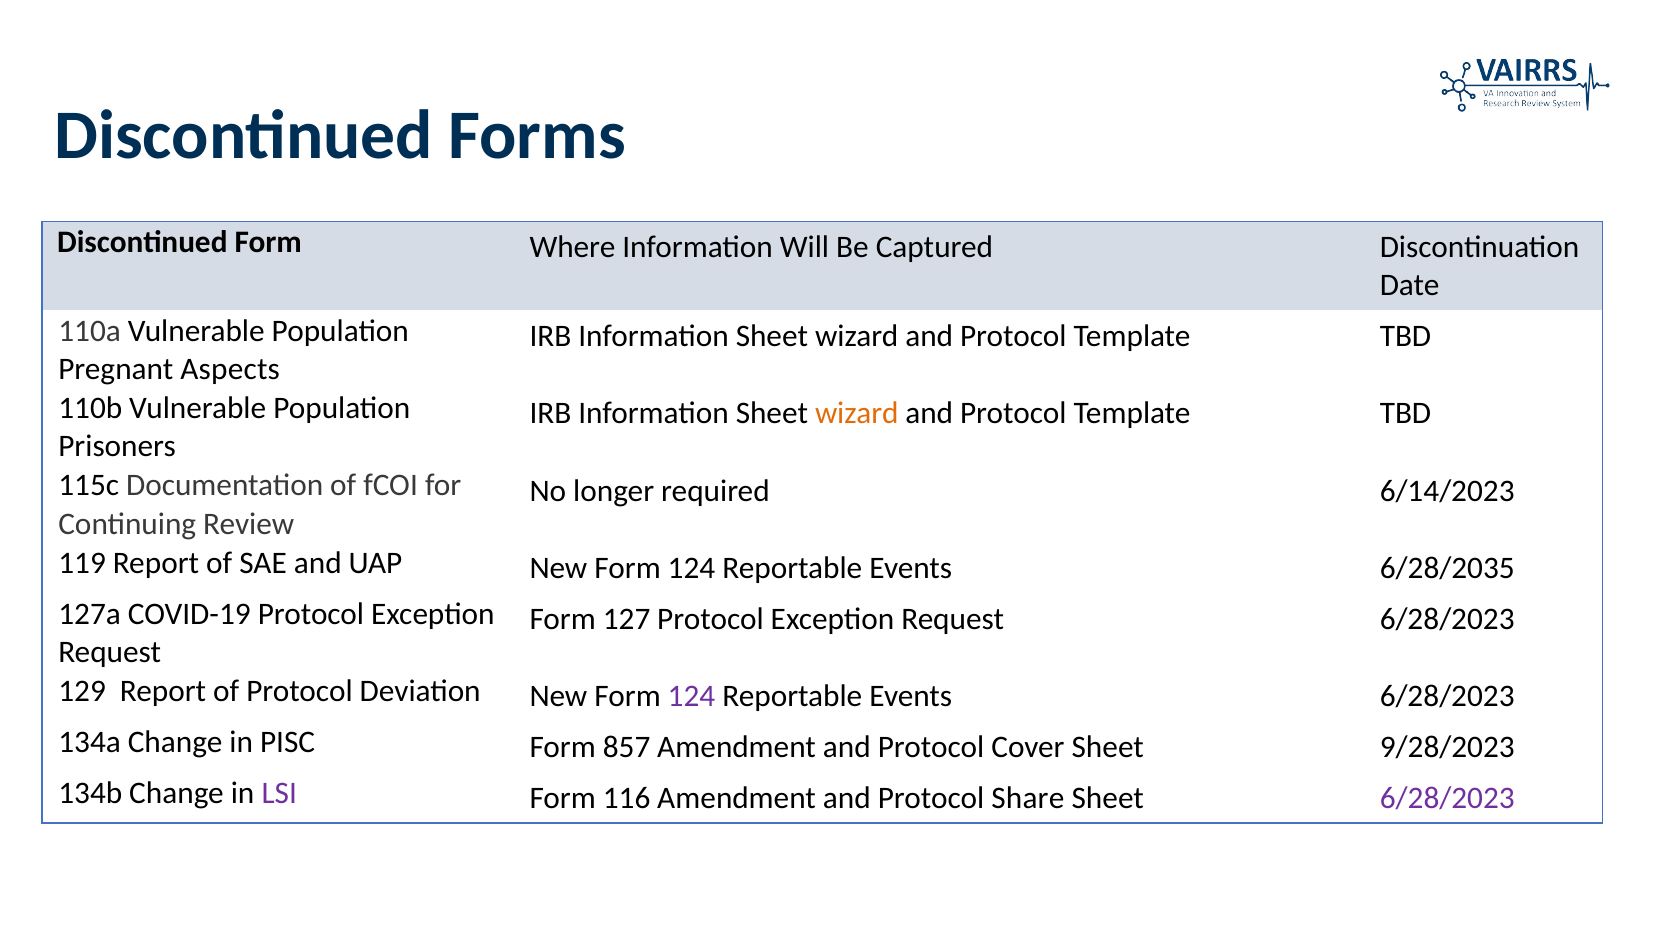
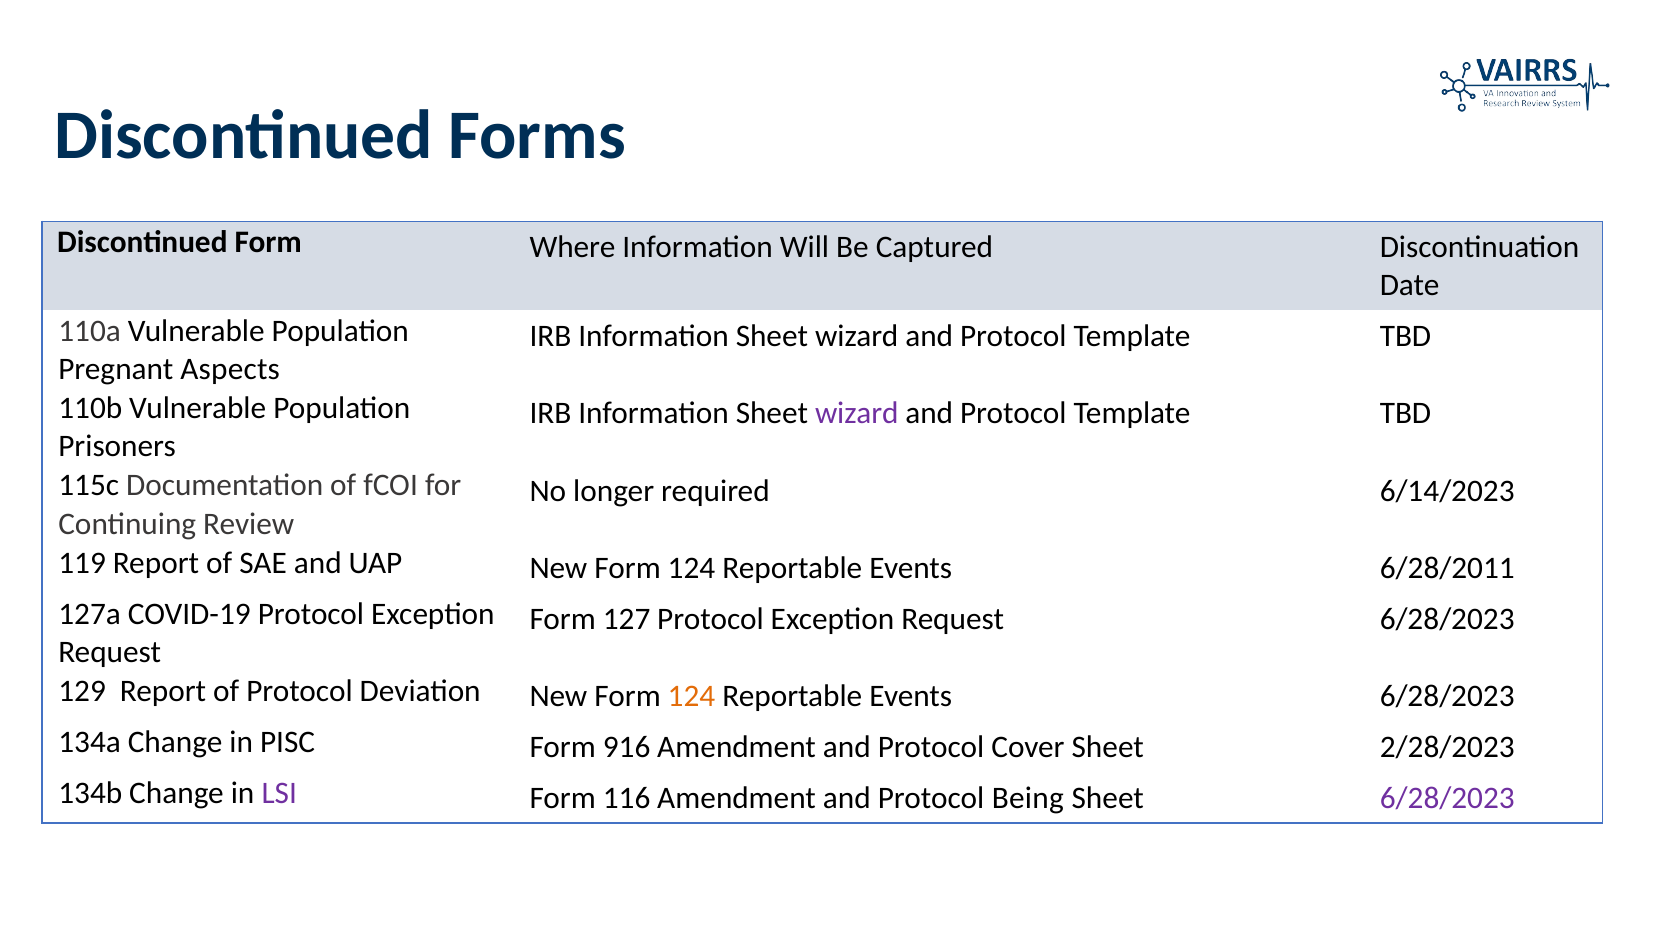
wizard at (857, 413) colour: orange -> purple
6/28/2035: 6/28/2035 -> 6/28/2011
124 at (691, 696) colour: purple -> orange
857: 857 -> 916
9/28/2023: 9/28/2023 -> 2/28/2023
Share: Share -> Being
